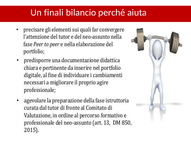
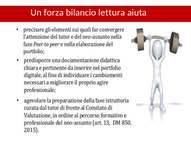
finali: finali -> forza
perché: perché -> lettura
